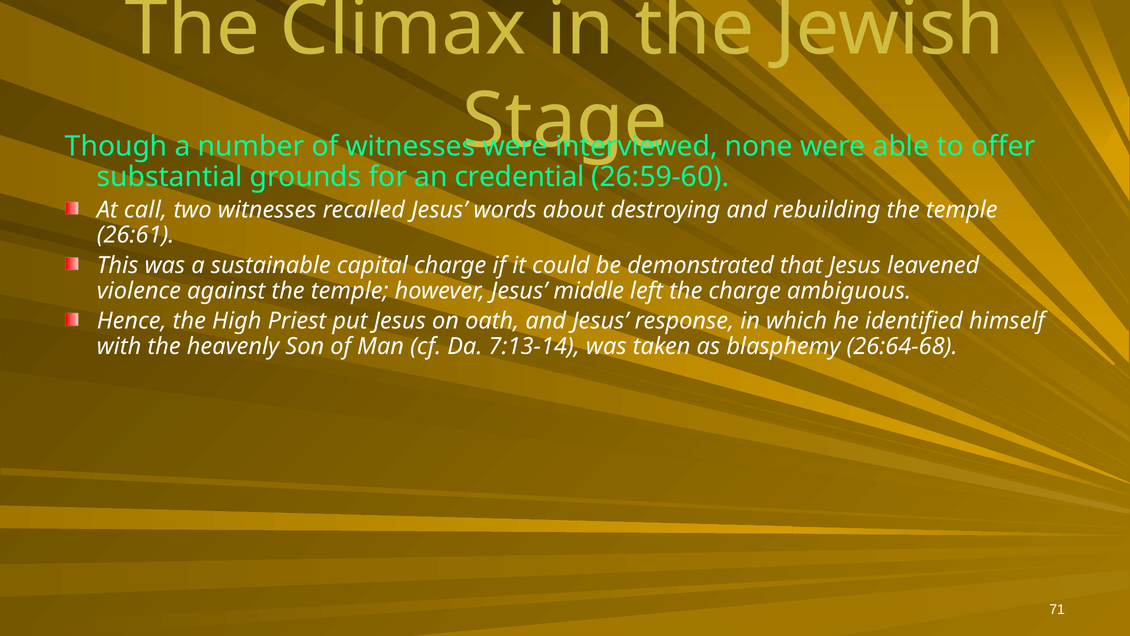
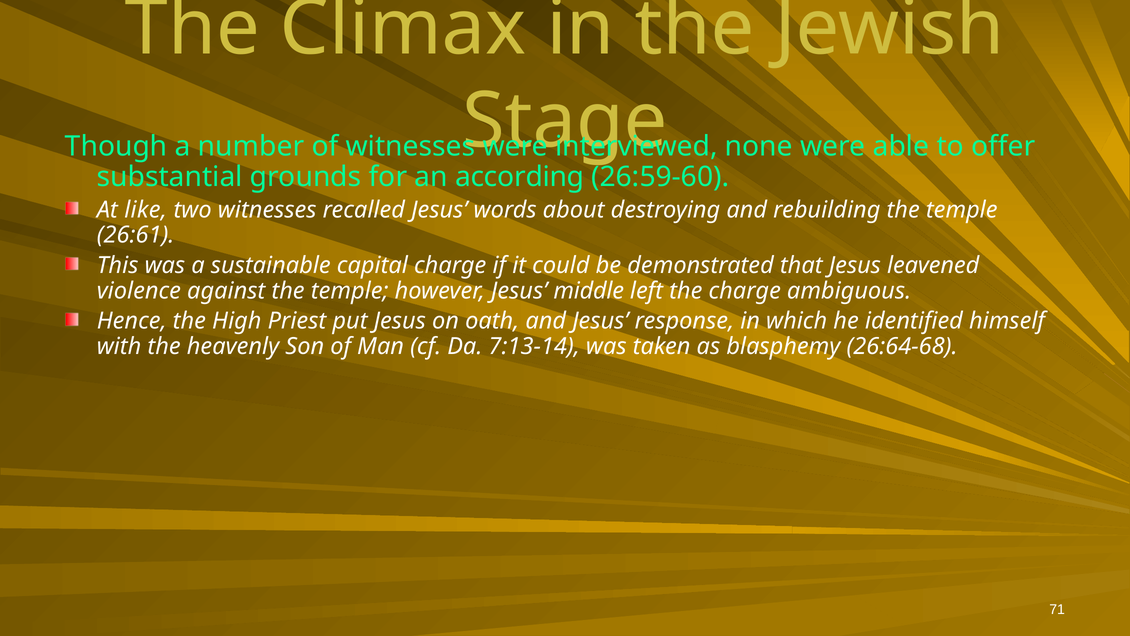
credential: credential -> according
call: call -> like
